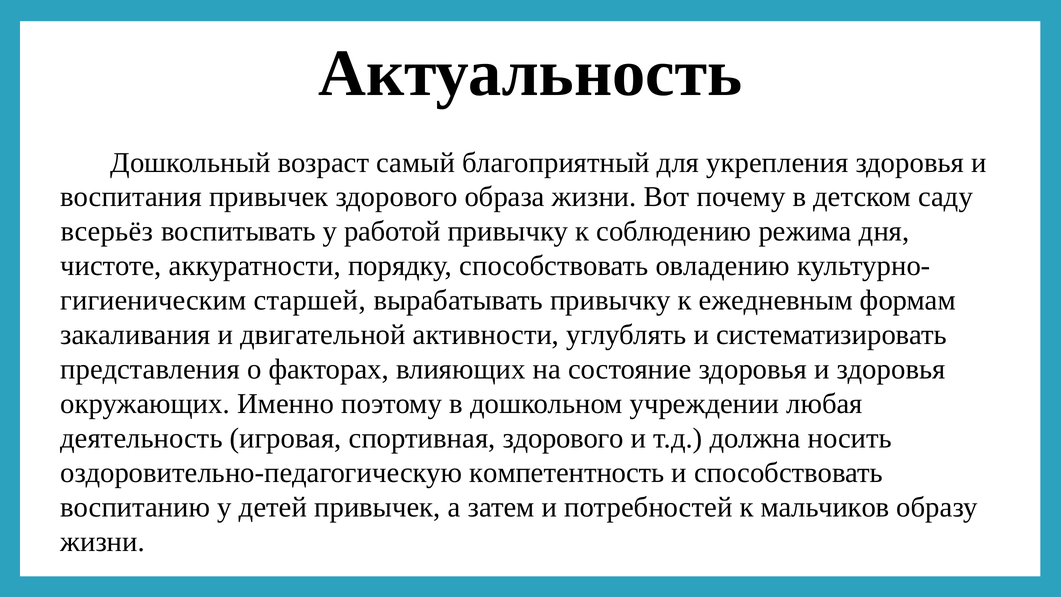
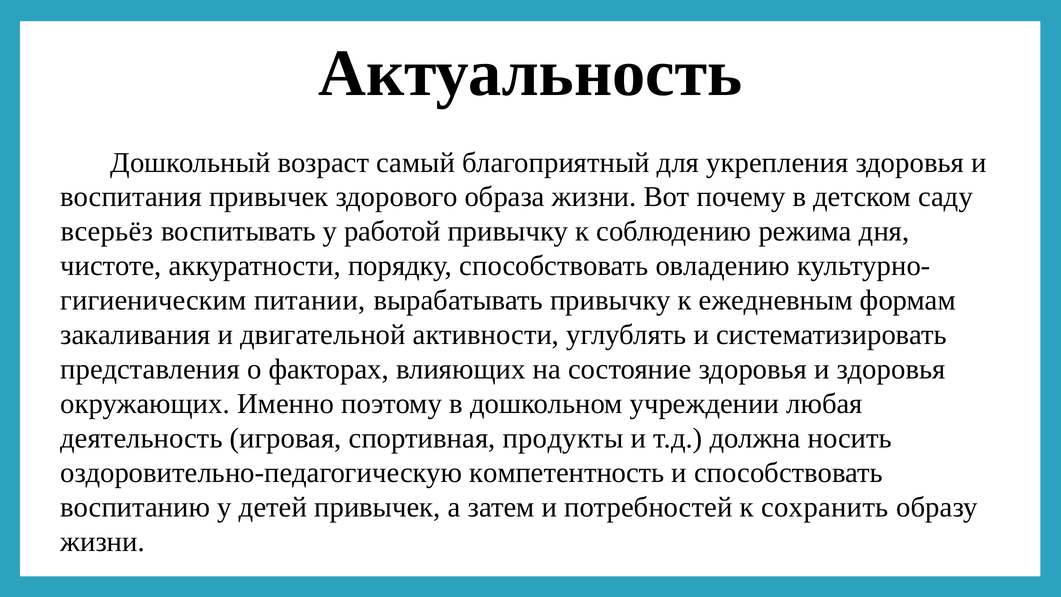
старшей: старшей -> питании
спортивная здорового: здорового -> продукты
мальчиков: мальчиков -> сохранить
